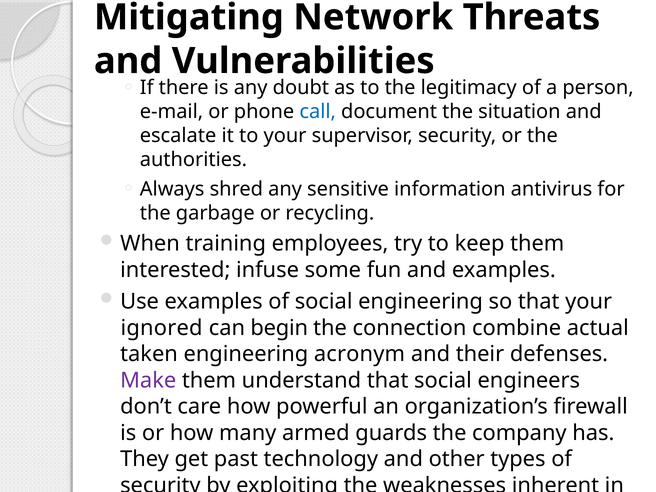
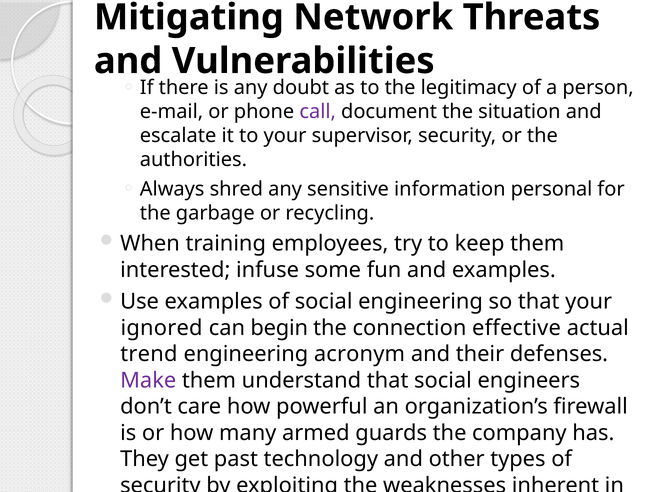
call colour: blue -> purple
antivirus: antivirus -> personal
combine: combine -> effective
taken: taken -> trend
